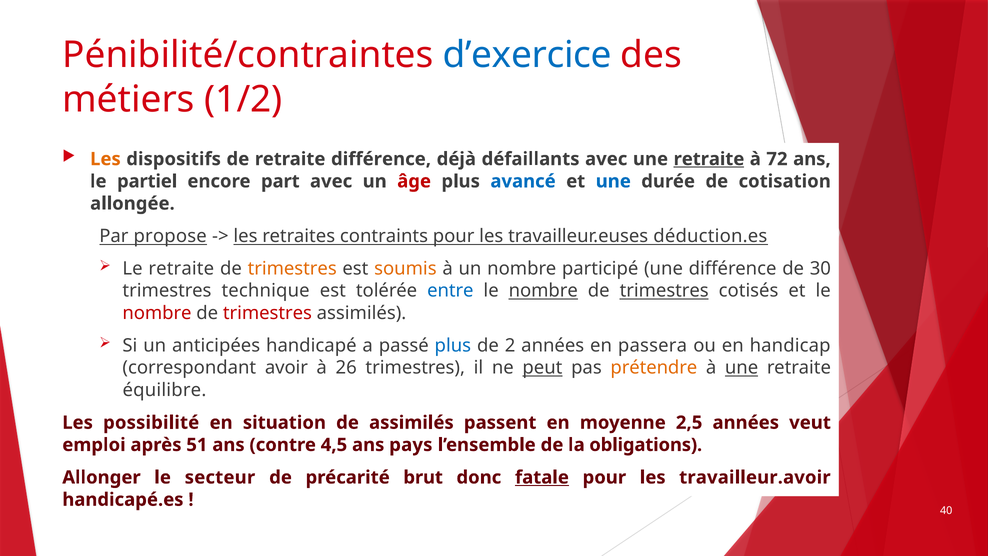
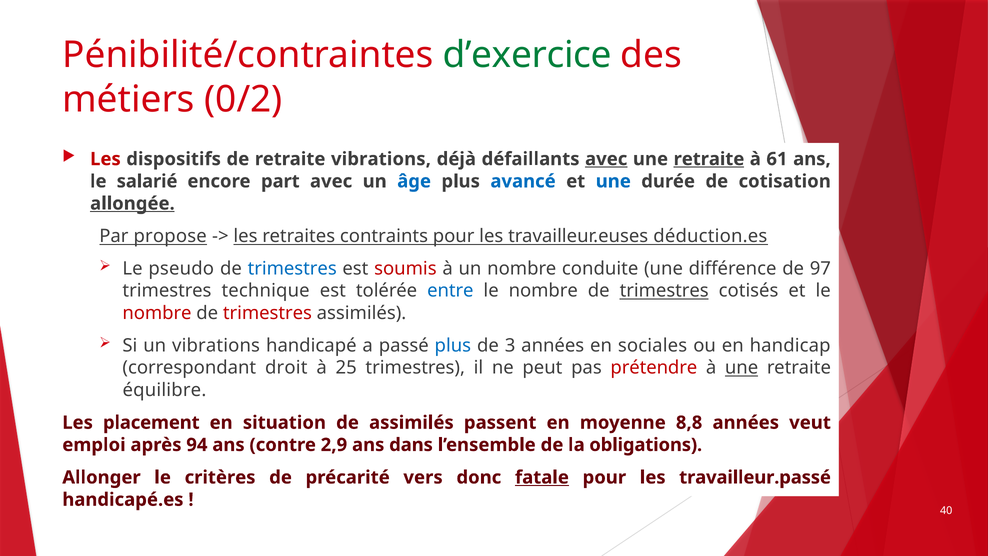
d’exercice colour: blue -> green
1/2: 1/2 -> 0/2
Les at (105, 159) colour: orange -> red
retraite différence: différence -> vibrations
avec at (606, 159) underline: none -> present
72: 72 -> 61
partiel: partiel -> salarié
âge colour: red -> blue
allongée underline: none -> present
Le retraite: retraite -> pseudo
trimestres at (292, 268) colour: orange -> blue
soumis colour: orange -> red
participé: participé -> conduite
30: 30 -> 97
nombre at (543, 291) underline: present -> none
un anticipées: anticipées -> vibrations
2: 2 -> 3
passera: passera -> sociales
avoir: avoir -> droit
26: 26 -> 25
peut underline: present -> none
prétendre colour: orange -> red
possibilité: possibilité -> placement
2,5: 2,5 -> 8,8
51: 51 -> 94
4,5: 4,5 -> 2,9
pays: pays -> dans
secteur: secteur -> critères
brut: brut -> vers
travailleur.avoir: travailleur.avoir -> travailleur.passé
